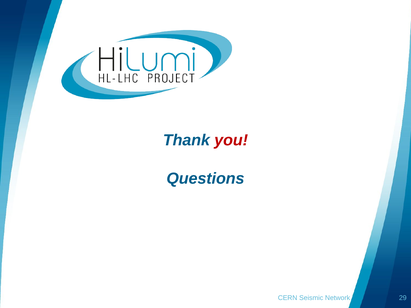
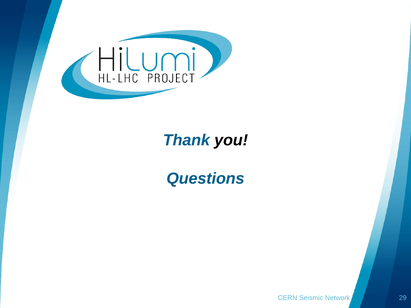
you colour: red -> black
